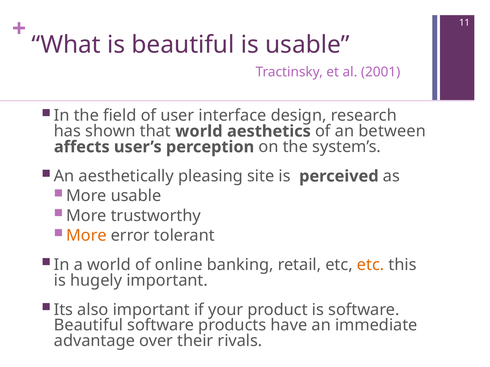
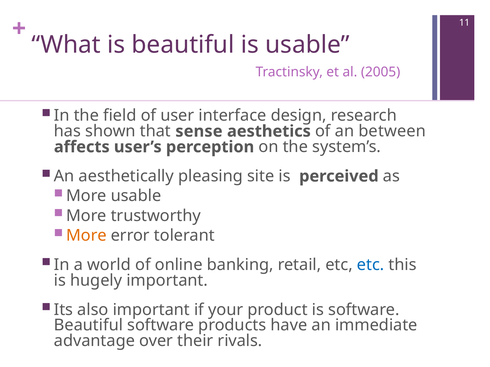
2001: 2001 -> 2005
that world: world -> sense
etc at (371, 265) colour: orange -> blue
